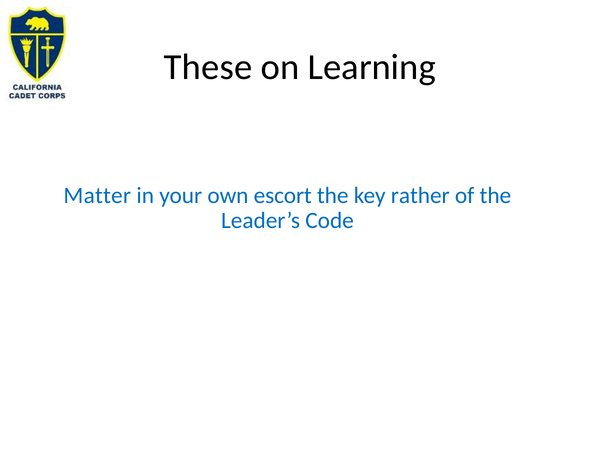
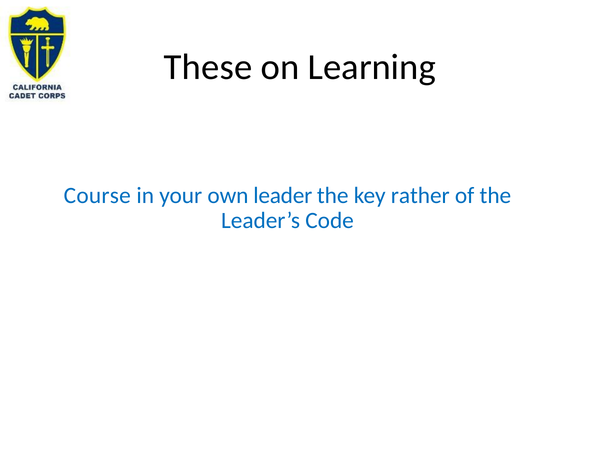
Matter: Matter -> Course
escort: escort -> leader
